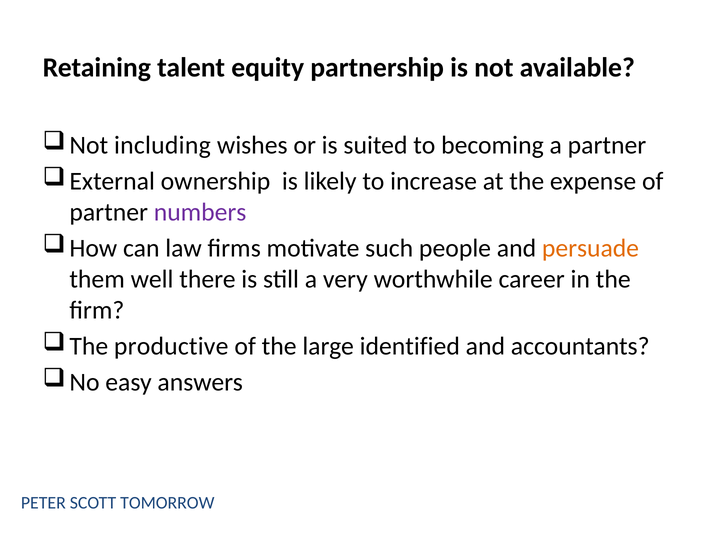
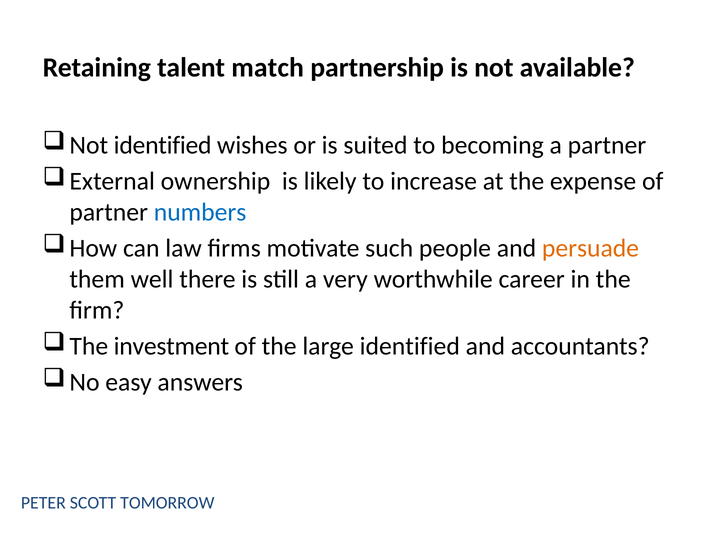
equity: equity -> match
Not including: including -> identified
numbers colour: purple -> blue
productive: productive -> investment
